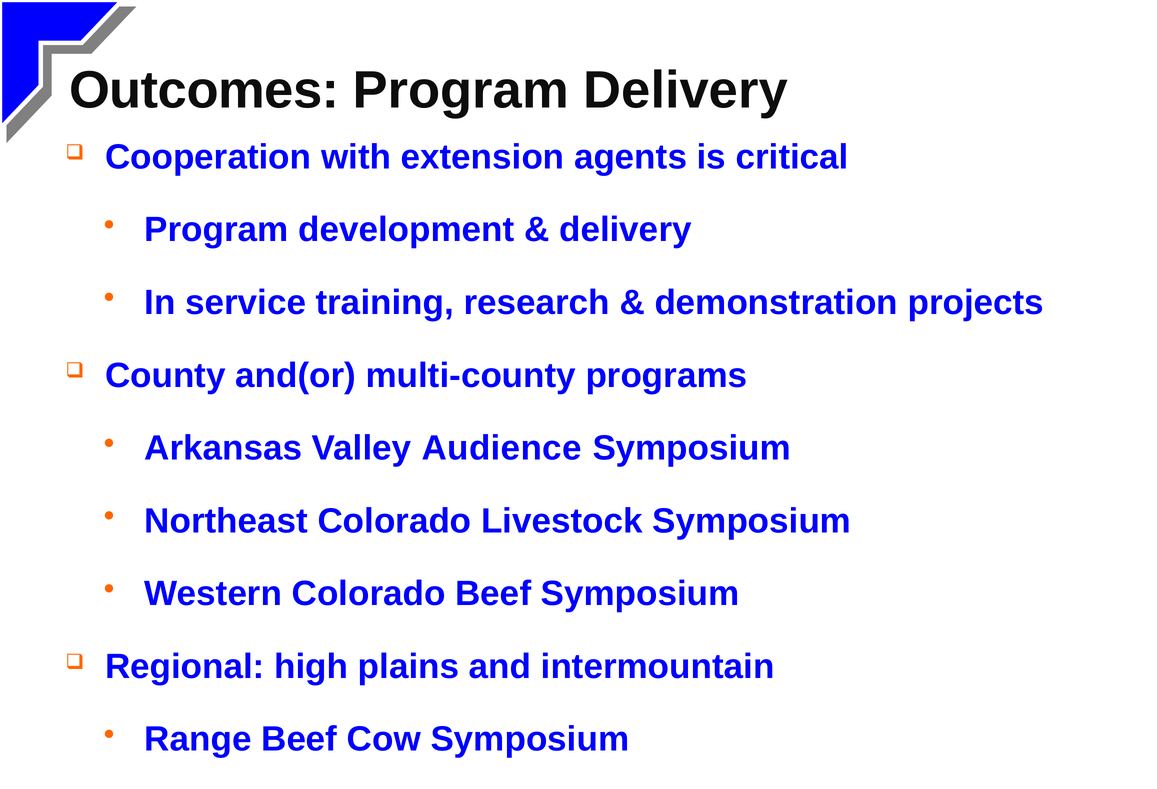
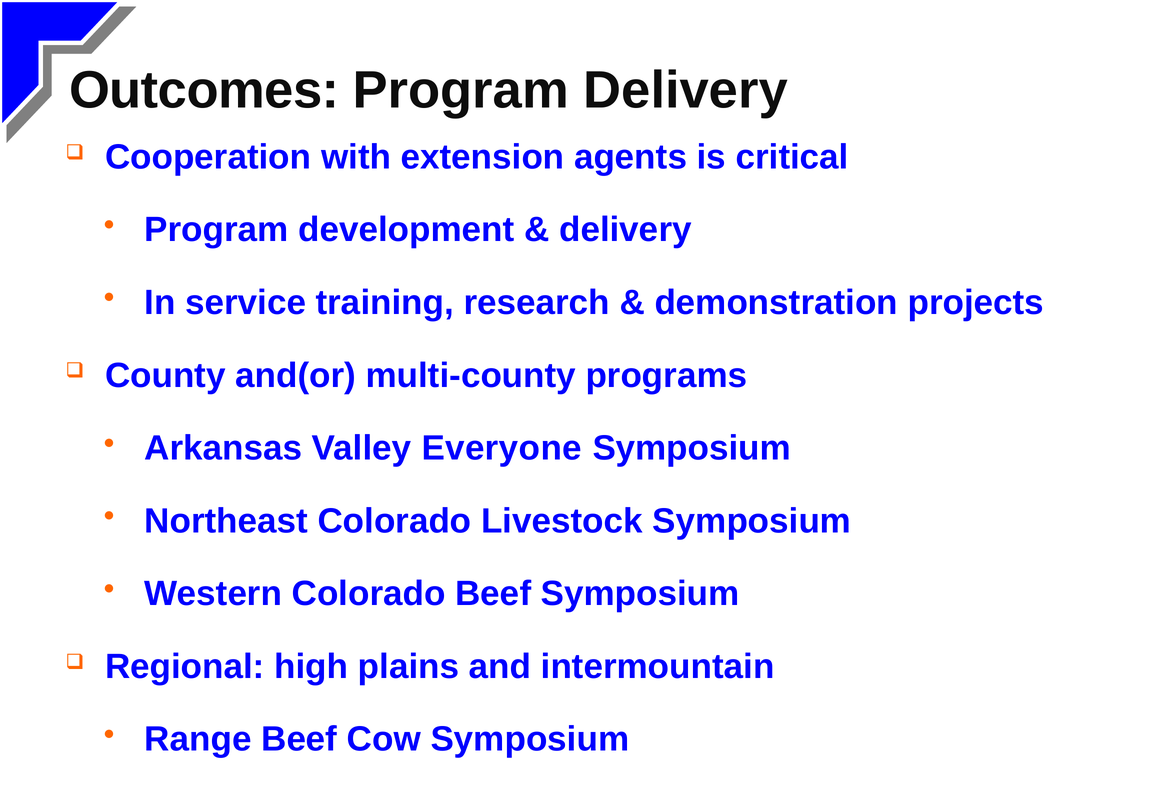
Audience: Audience -> Everyone
